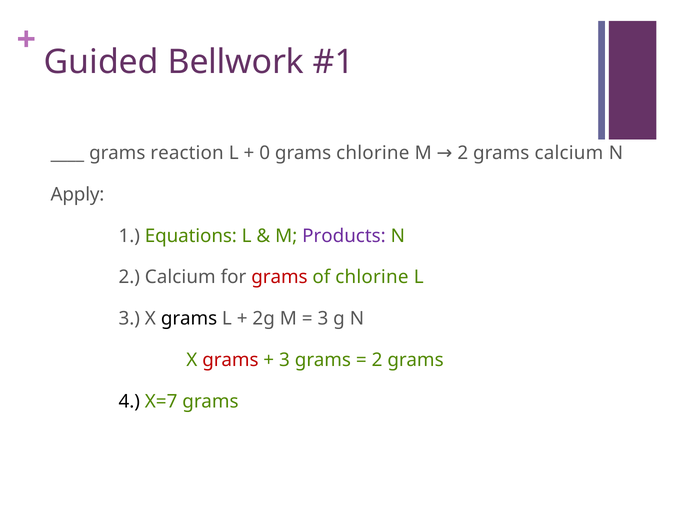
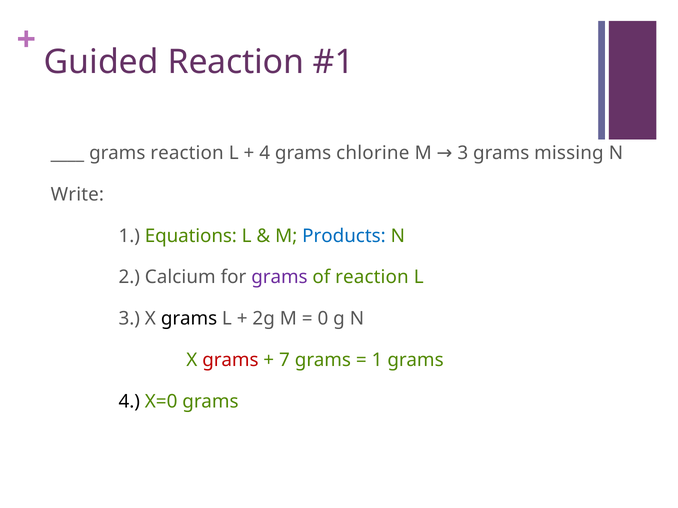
Guided Bellwork: Bellwork -> Reaction
0 at (265, 153): 0 -> 4
M 2: 2 -> 3
grams calcium: calcium -> missing
Apply: Apply -> Write
Products colour: purple -> blue
grams at (279, 278) colour: red -> purple
of chlorine: chlorine -> reaction
3 at (323, 319): 3 -> 0
3 at (284, 361): 3 -> 7
2 at (377, 361): 2 -> 1
X=7: X=7 -> X=0
